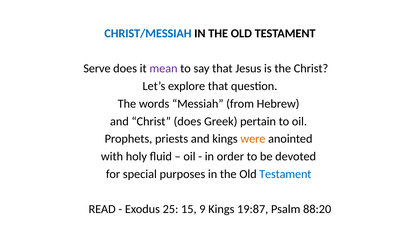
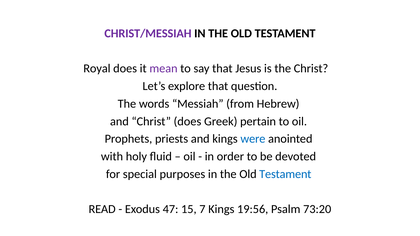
CHRIST/MESSIAH colour: blue -> purple
Serve: Serve -> Royal
were colour: orange -> blue
25: 25 -> 47
9: 9 -> 7
19:87: 19:87 -> 19:56
88:20: 88:20 -> 73:20
